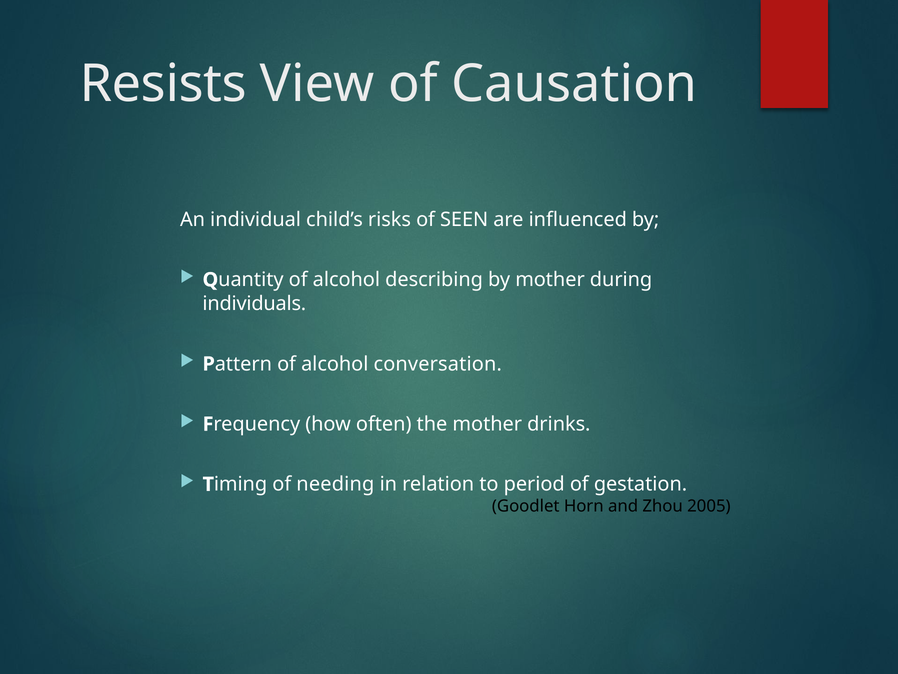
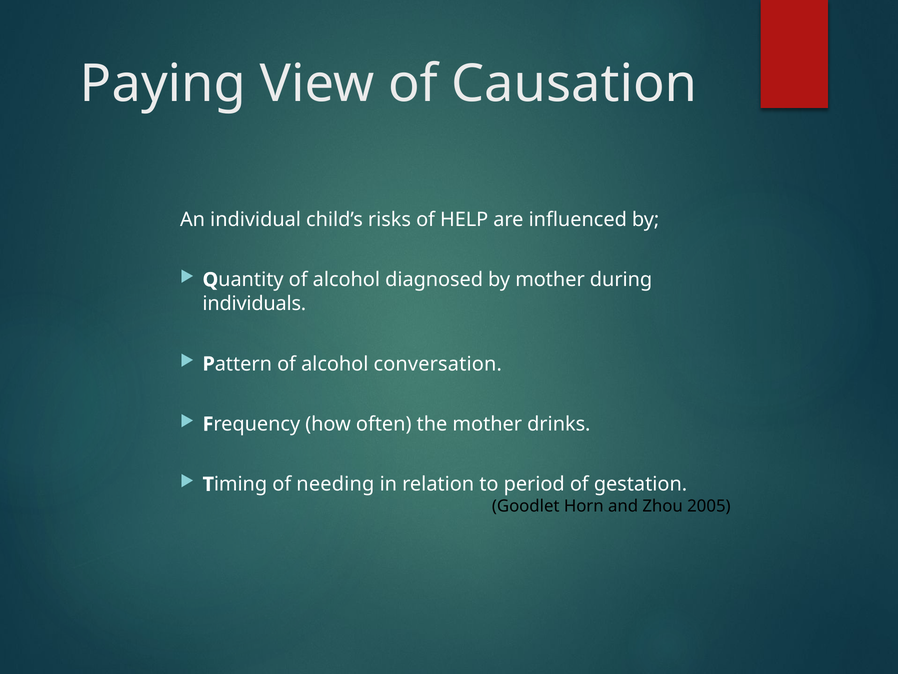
Resists: Resists -> Paying
SEEN: SEEN -> HELP
describing: describing -> diagnosed
